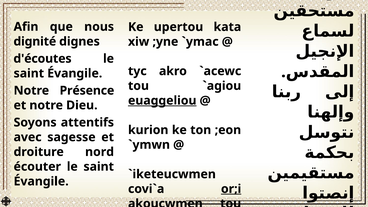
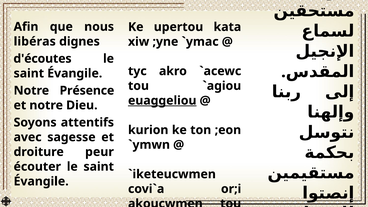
dignité: dignité -> libéras
nord: nord -> peur
or;i underline: present -> none
